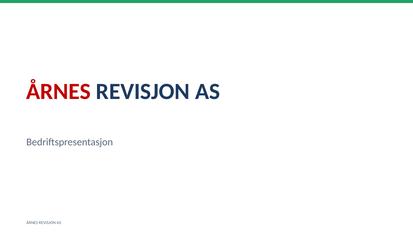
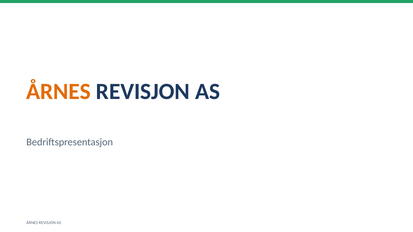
ÅRNES at (59, 92) colour: red -> orange
